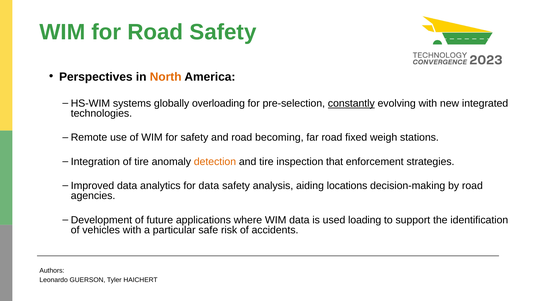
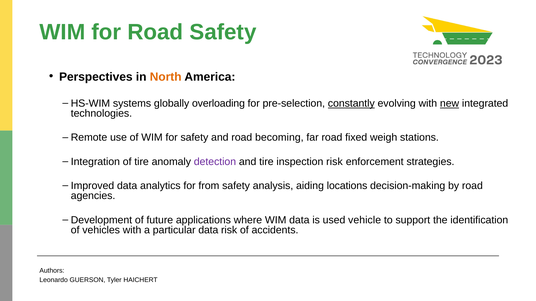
new underline: none -> present
detection colour: orange -> purple
inspection that: that -> risk
for data: data -> from
loading: loading -> vehicle
particular safe: safe -> data
